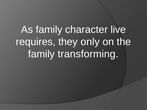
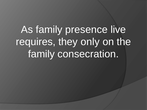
character: character -> presence
transforming: transforming -> consecration
